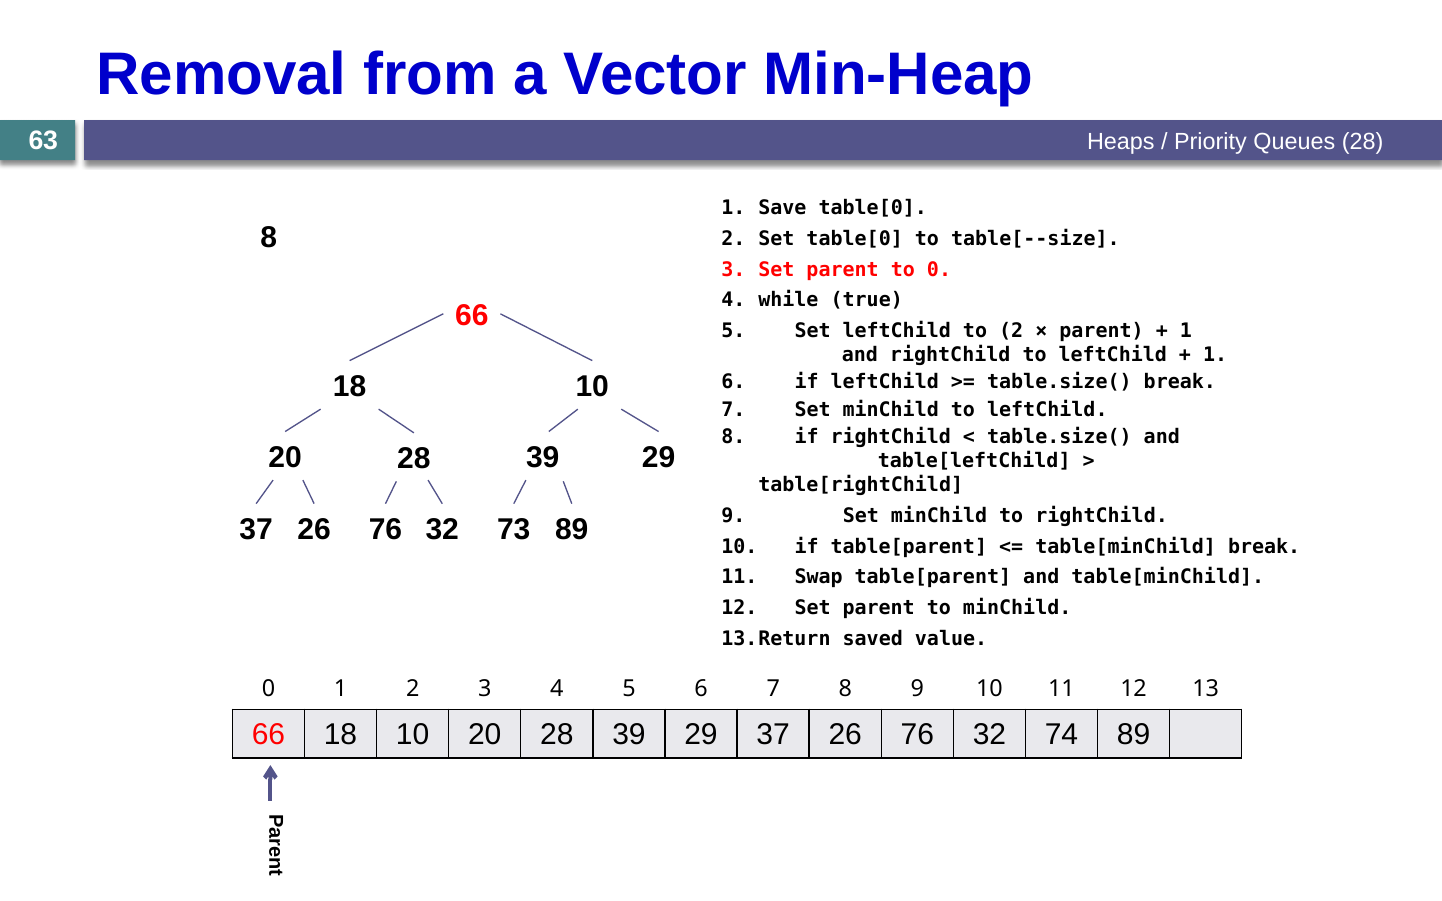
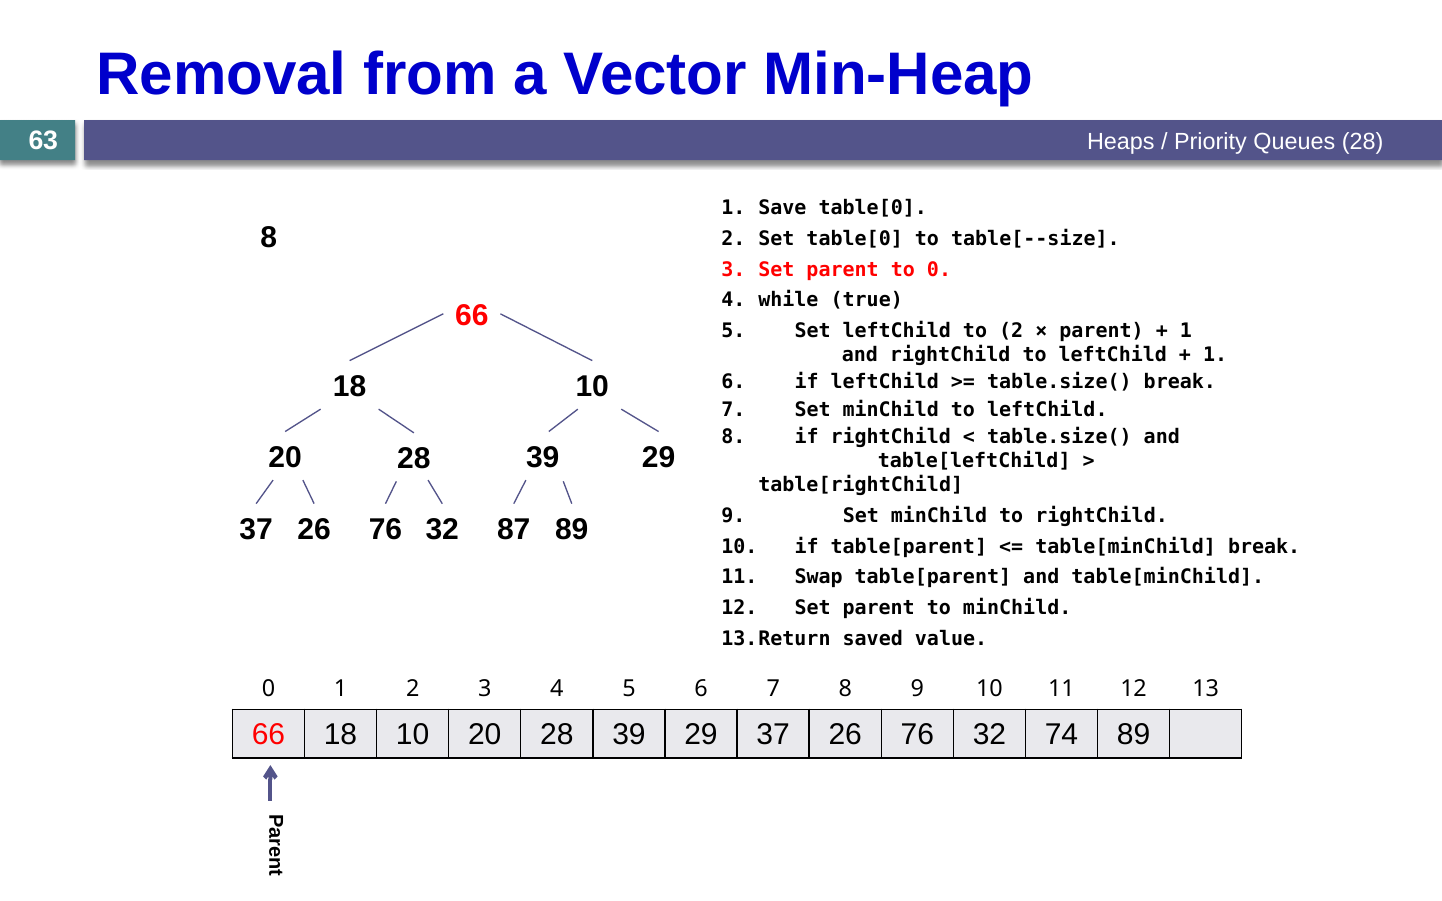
73: 73 -> 87
